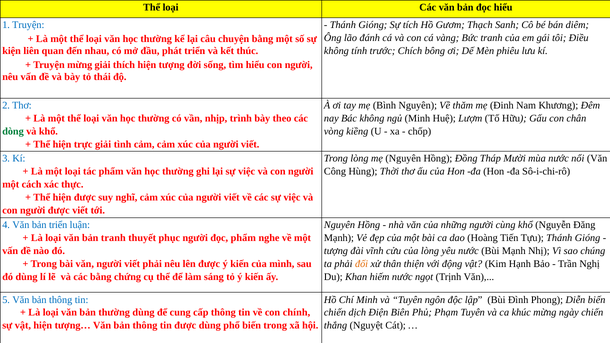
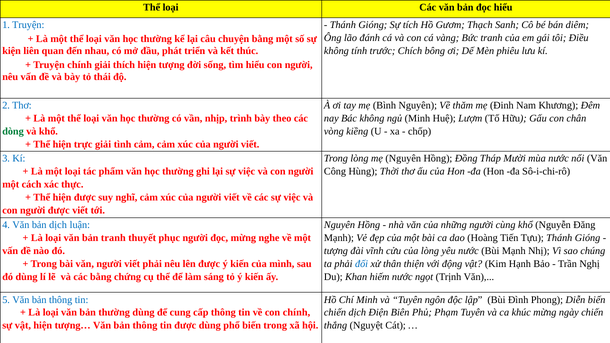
Truyện mừng: mừng -> chính
bản triển: triển -> dịch
đọc phẩm: phẩm -> mừng
đối colour: orange -> blue
